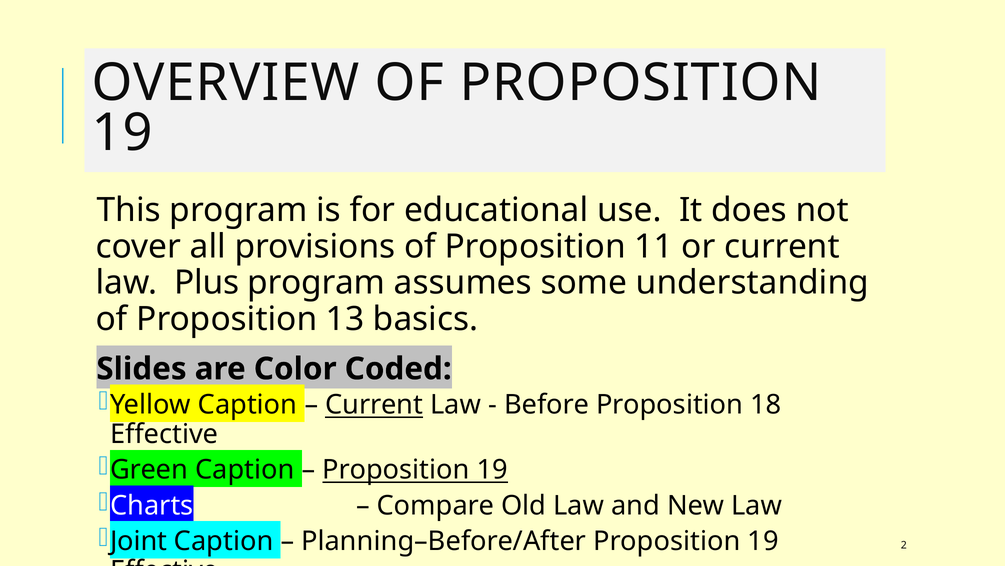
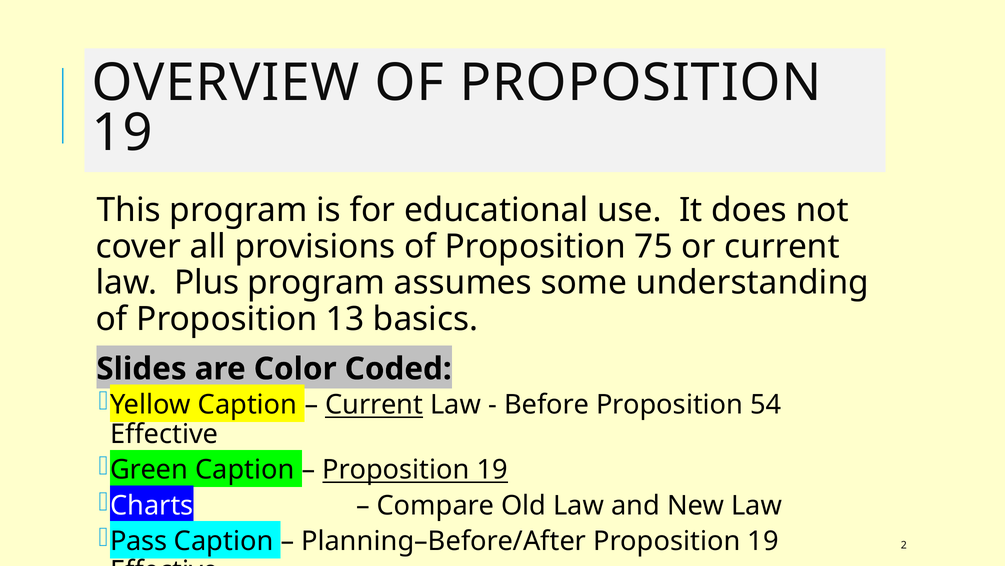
11: 11 -> 75
18: 18 -> 54
Joint: Joint -> Pass
